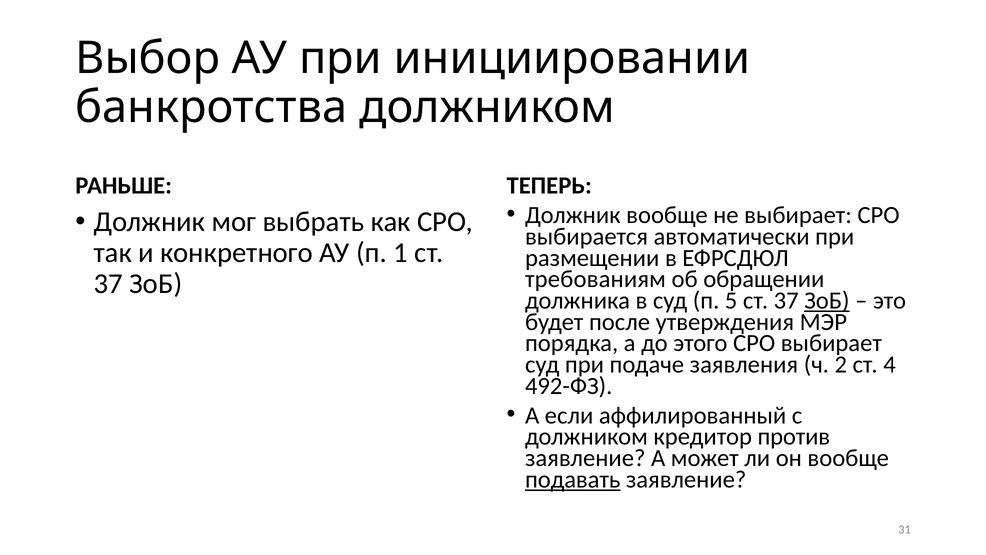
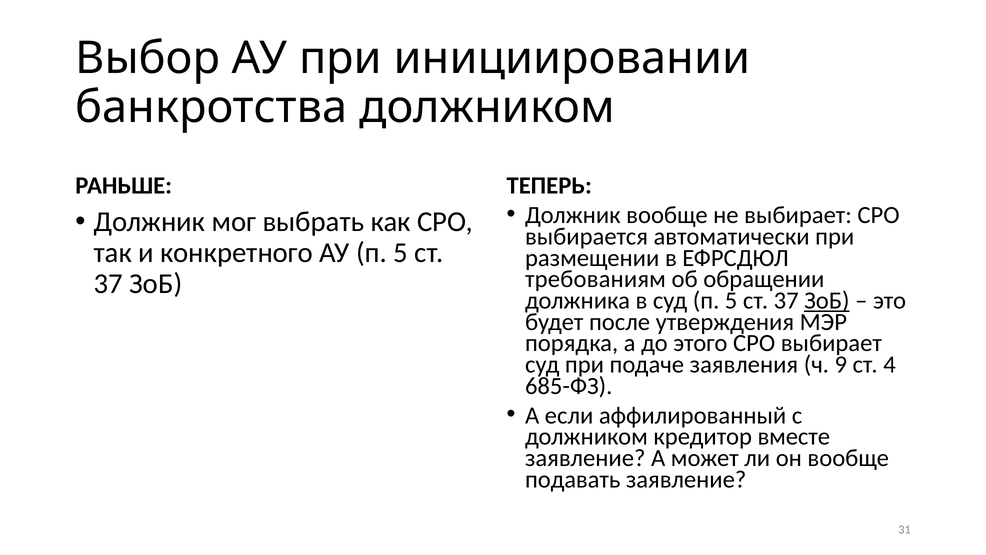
АУ п 1: 1 -> 5
2: 2 -> 9
492-ФЗ: 492-ФЗ -> 685-ФЗ
против: против -> вместе
подавать underline: present -> none
